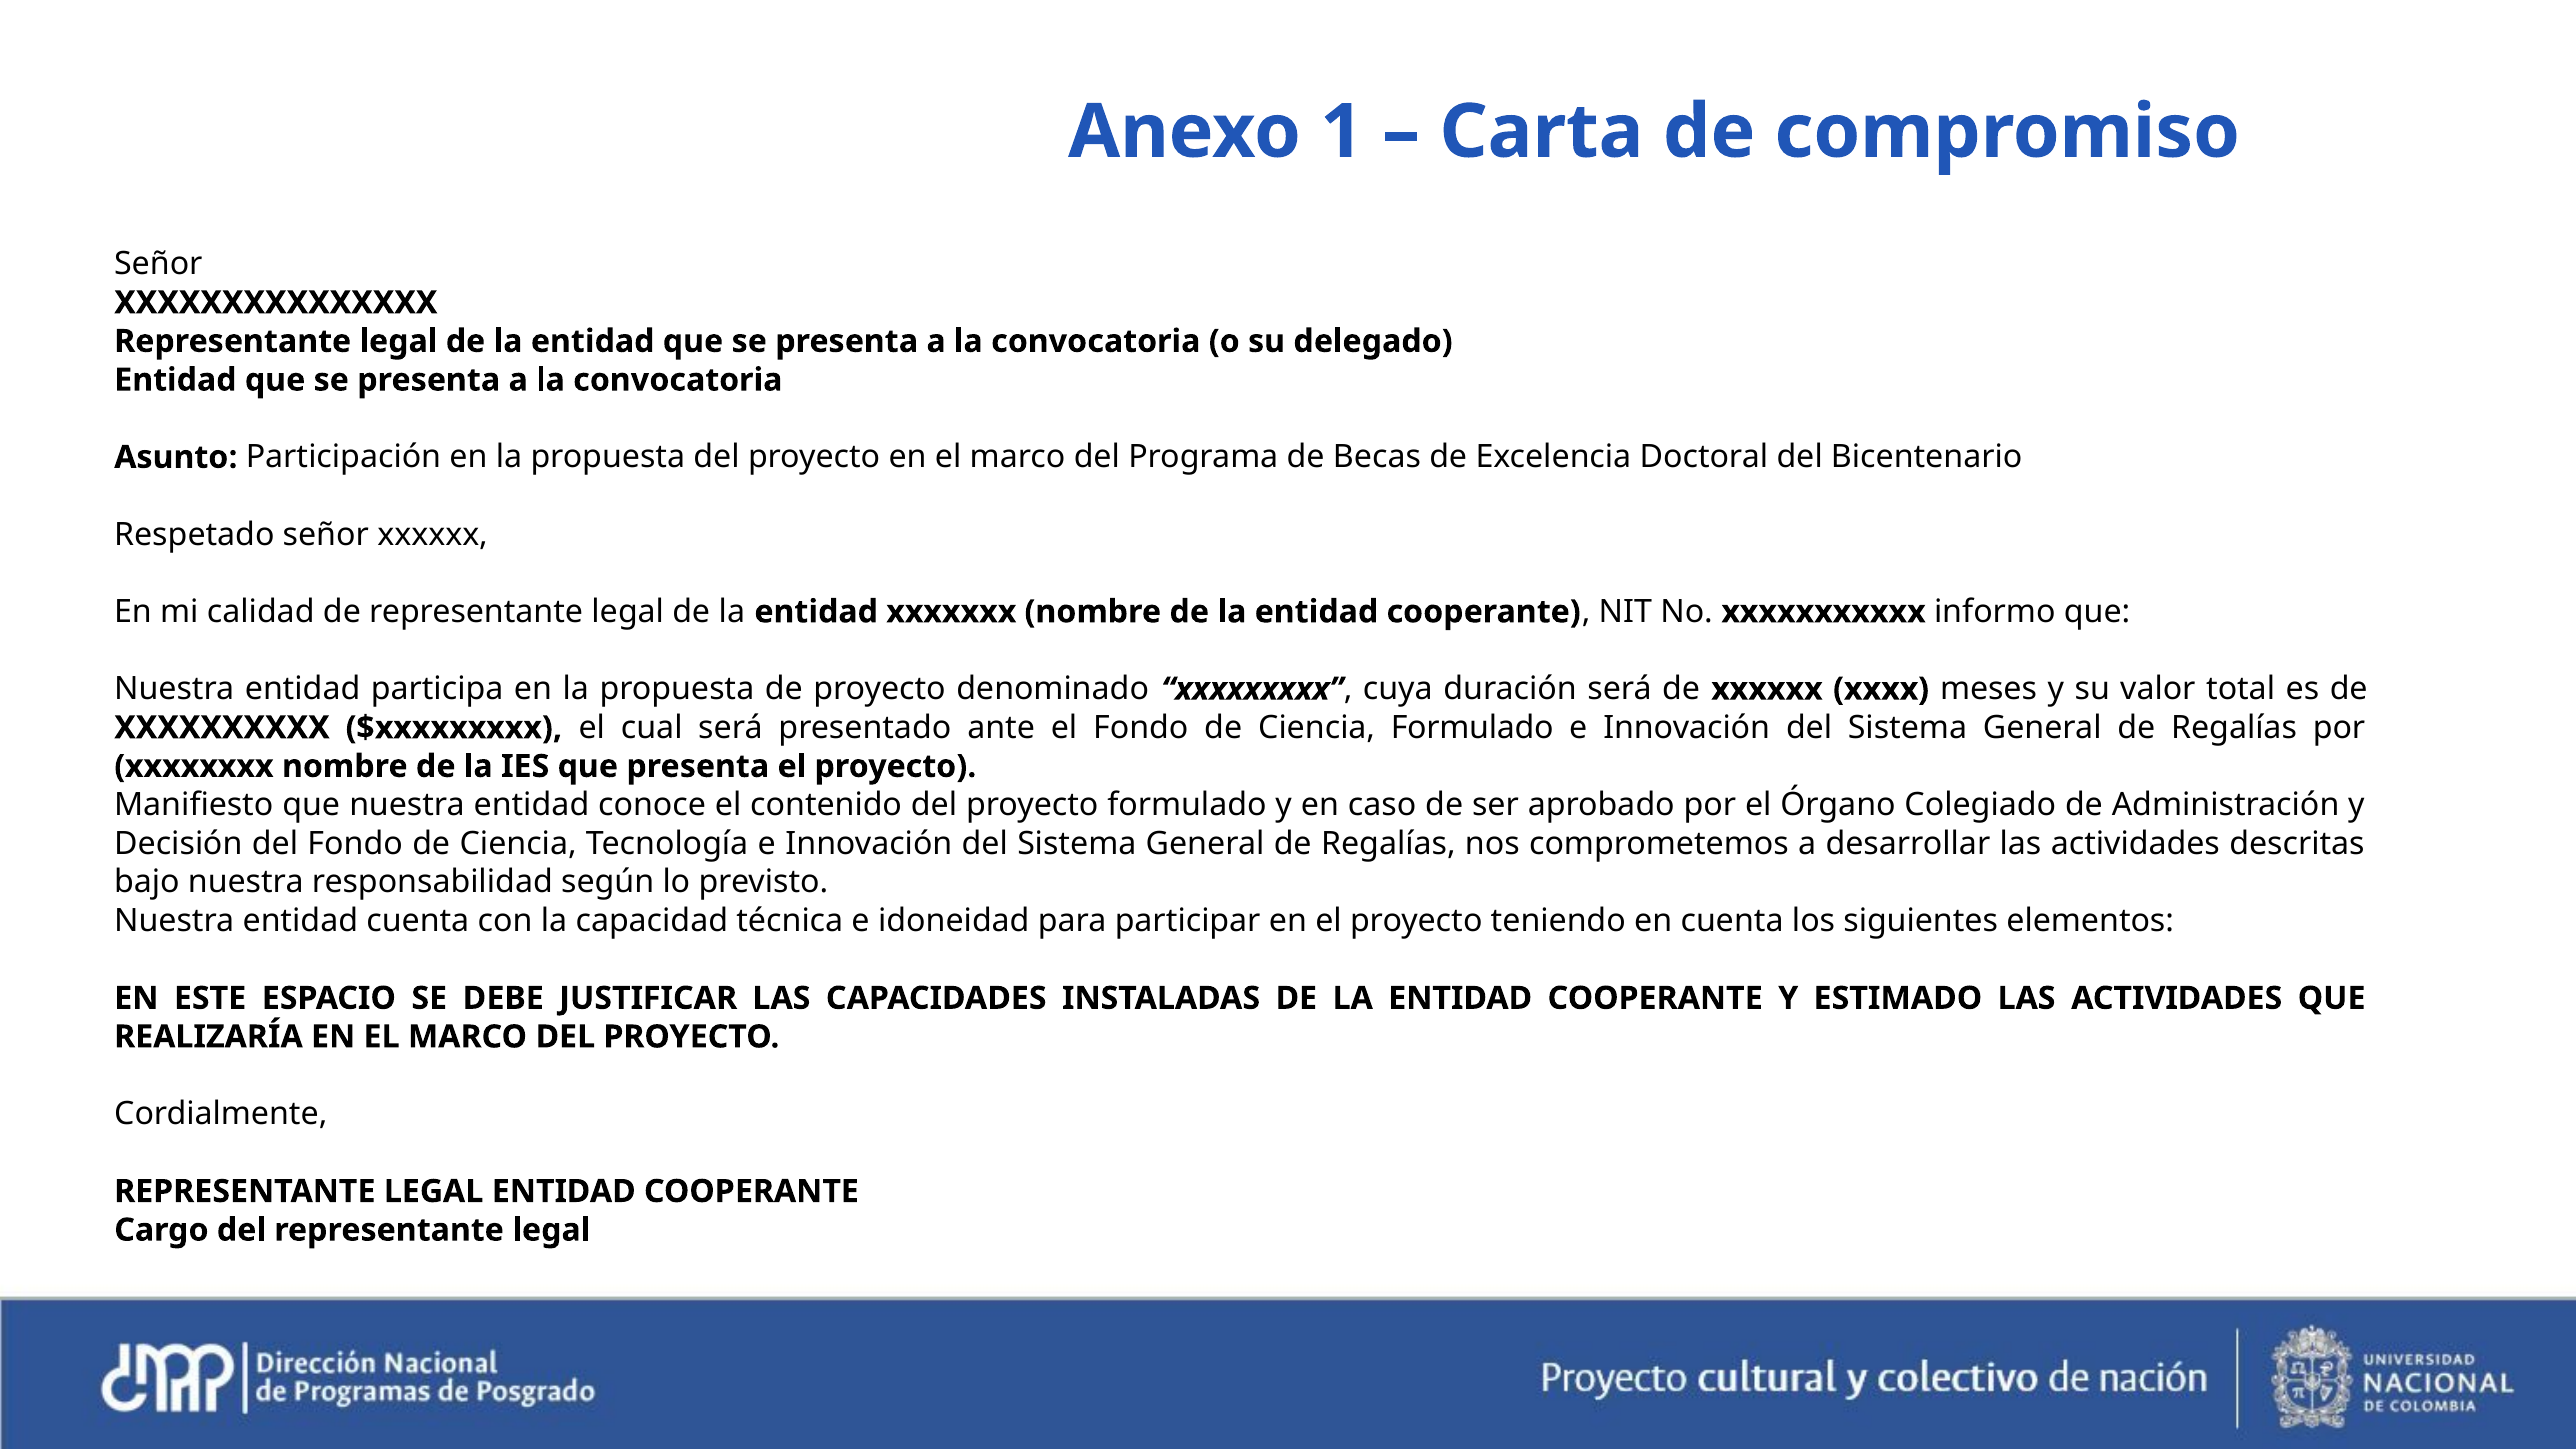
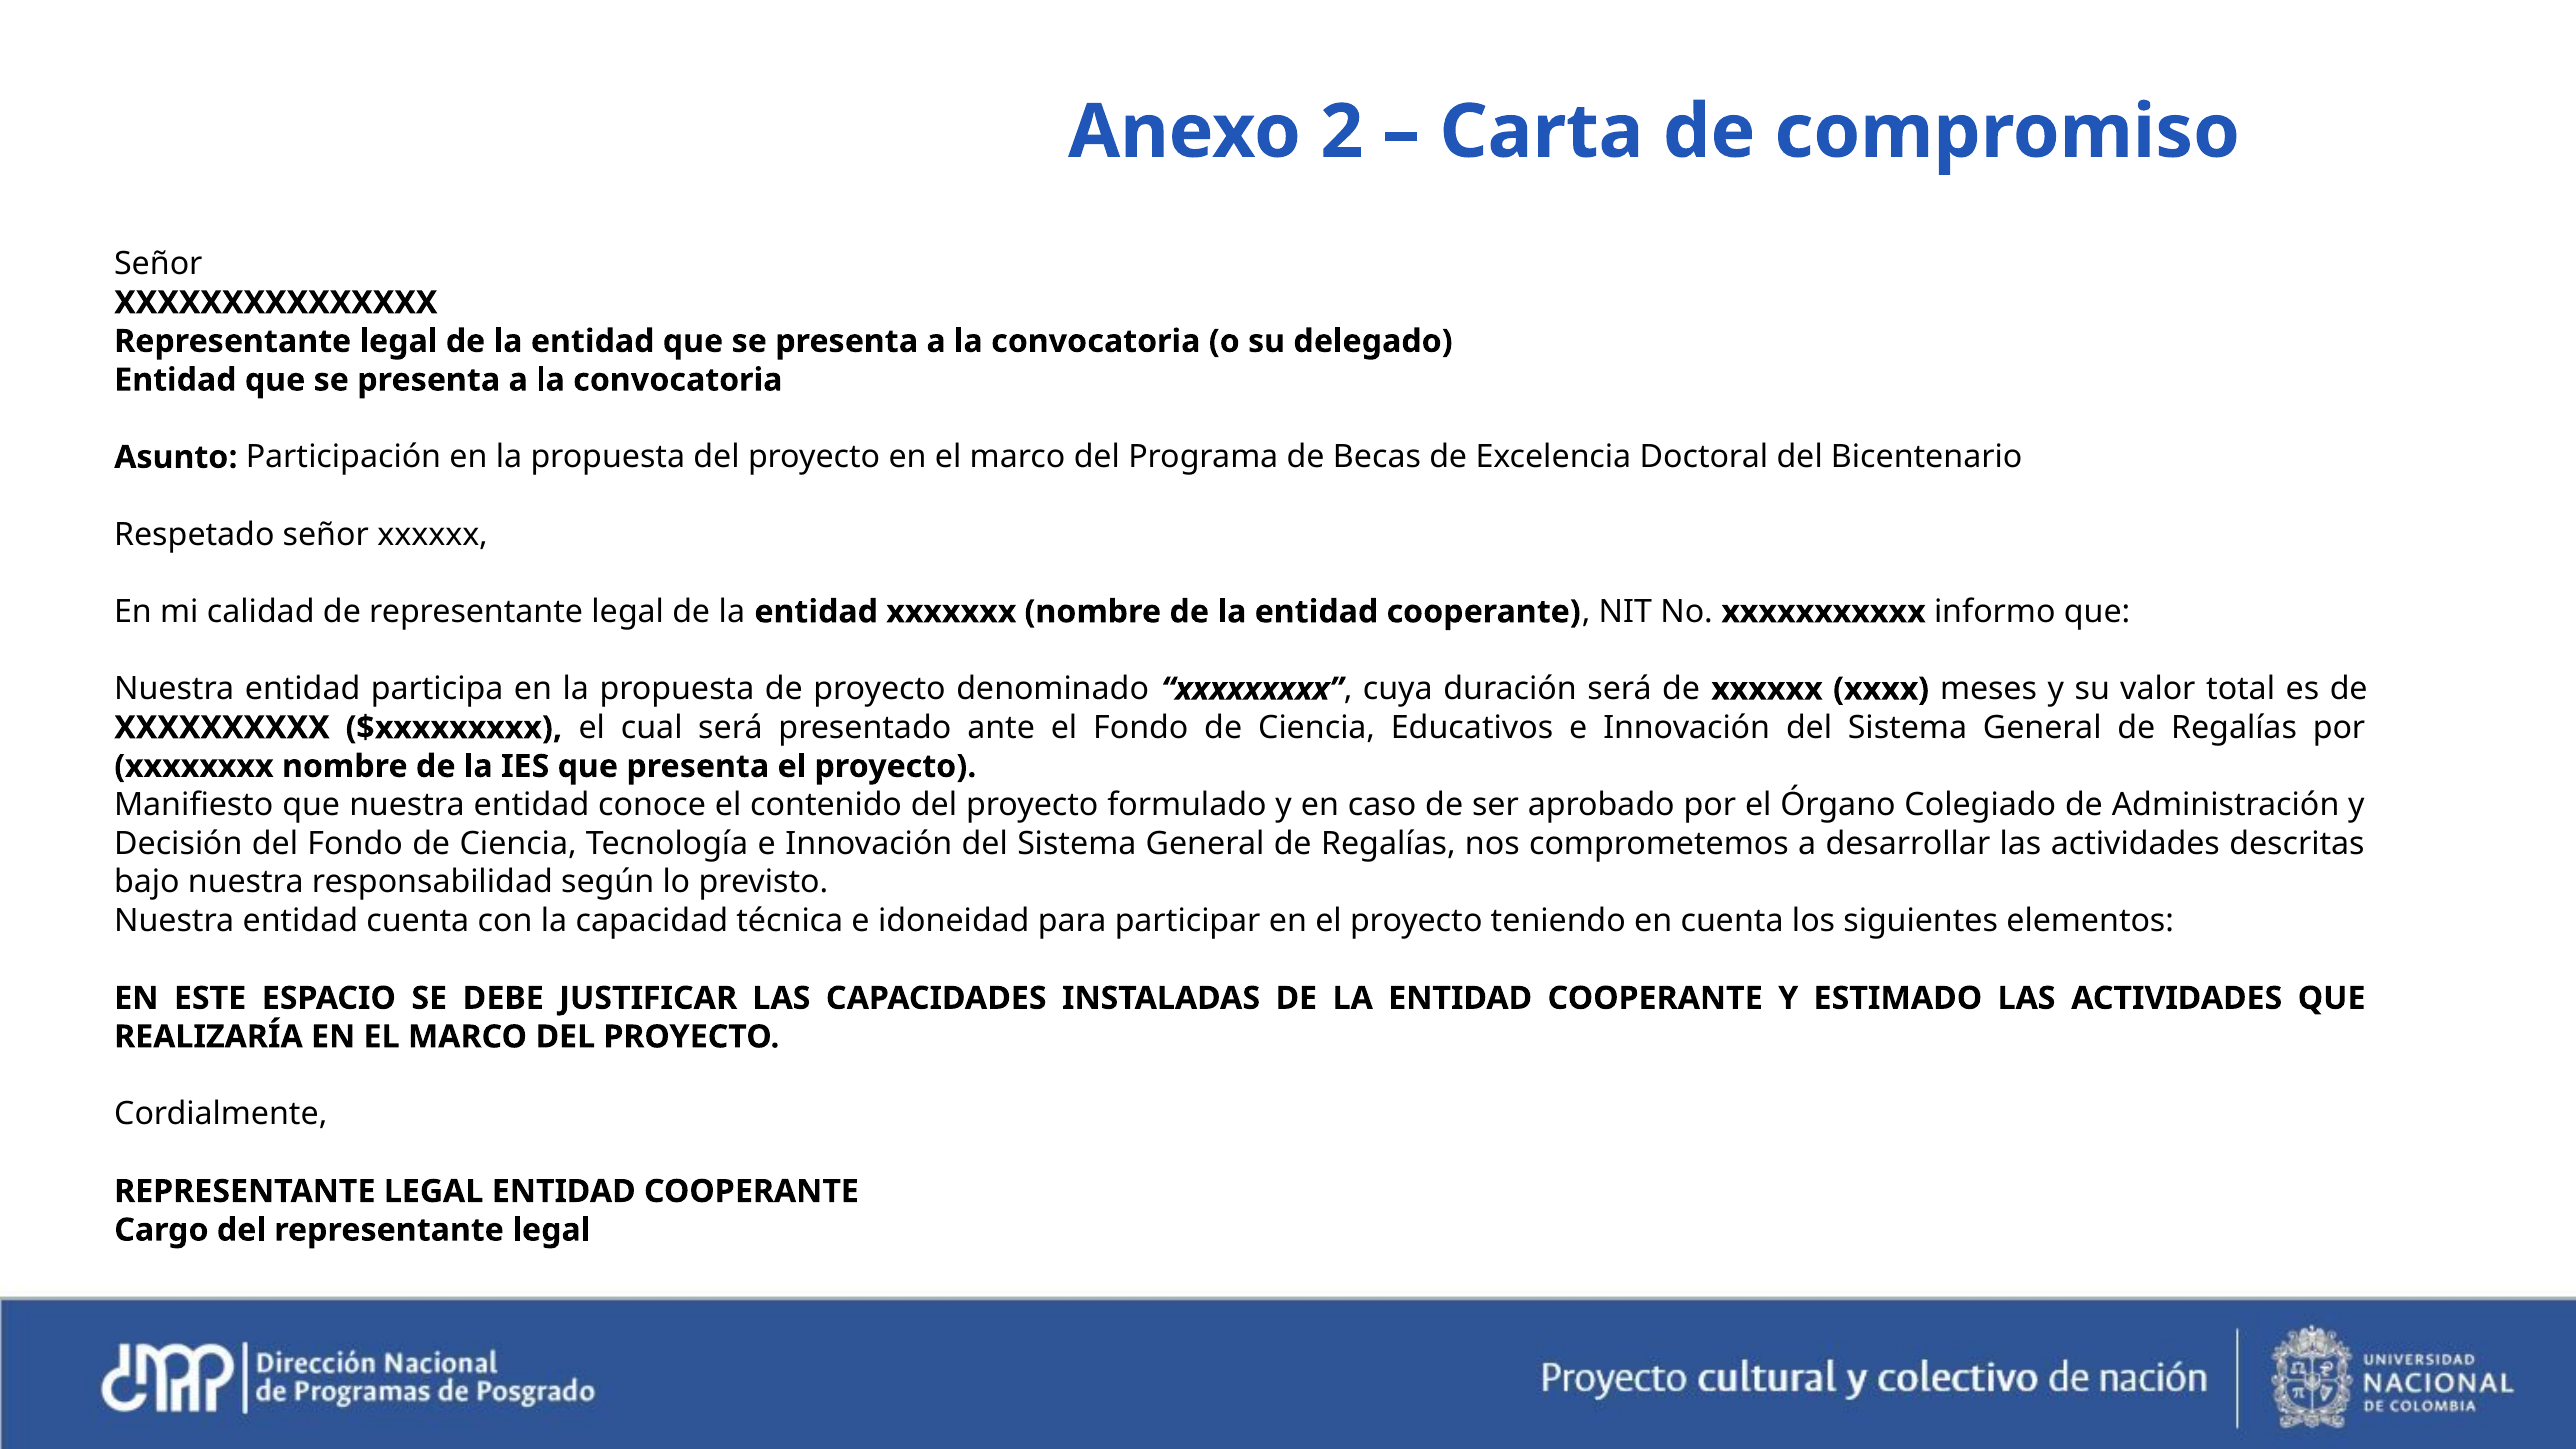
1: 1 -> 2
Ciencia Formulado: Formulado -> Educativos
